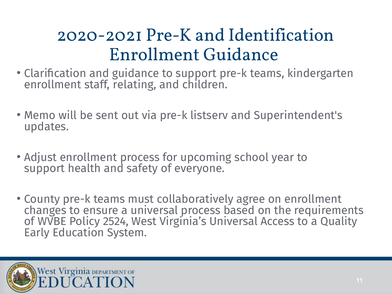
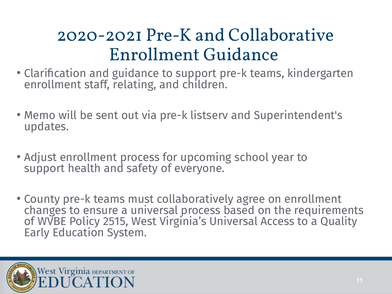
Identification: Identification -> Collaborative
2524: 2524 -> 2515
